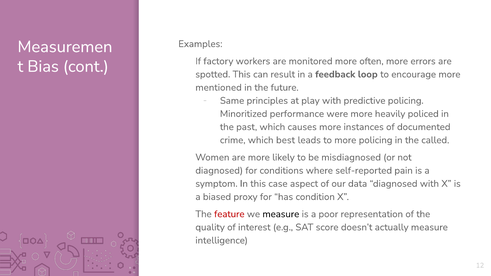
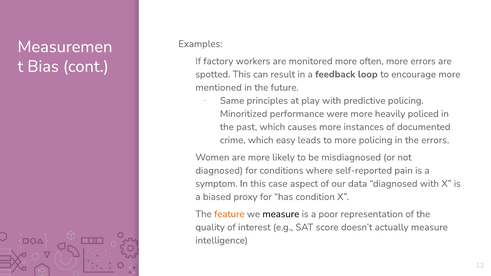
best: best -> easy
the called: called -> errors
feature colour: red -> orange
